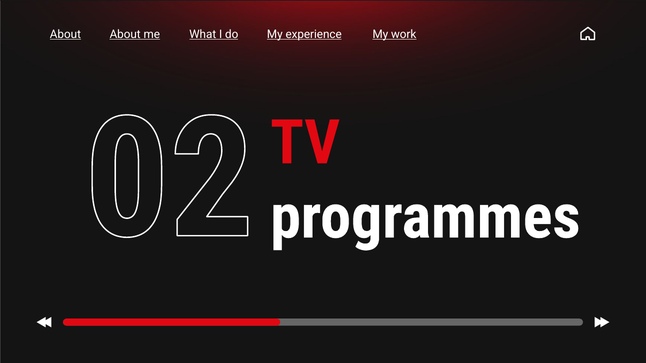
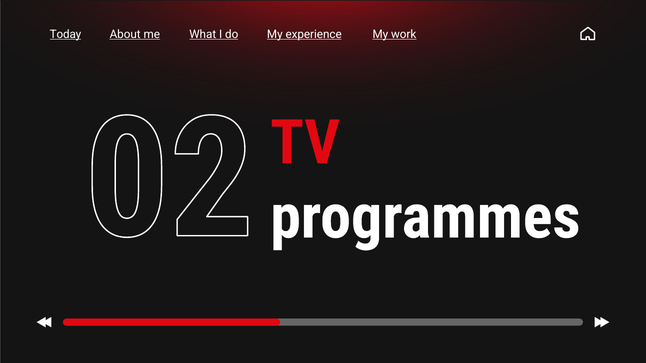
About at (65, 34): About -> Today
